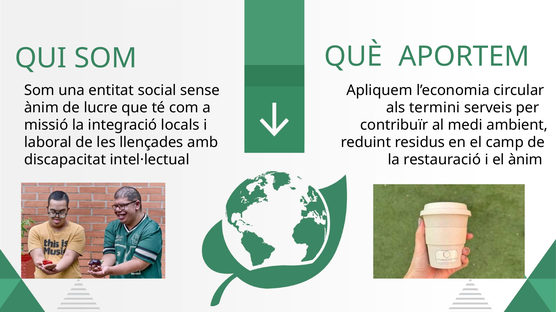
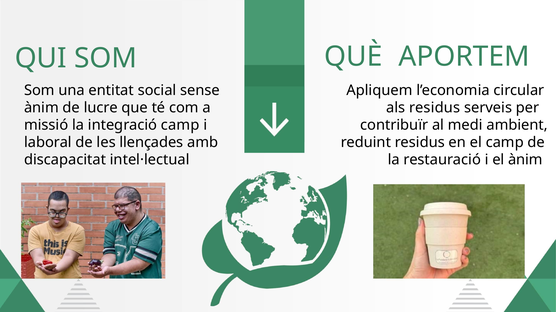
als termini: termini -> residus
integració locals: locals -> camp
